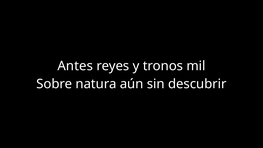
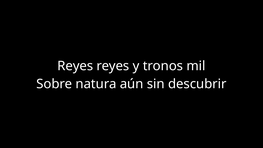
Antes at (75, 66): Antes -> Reyes
